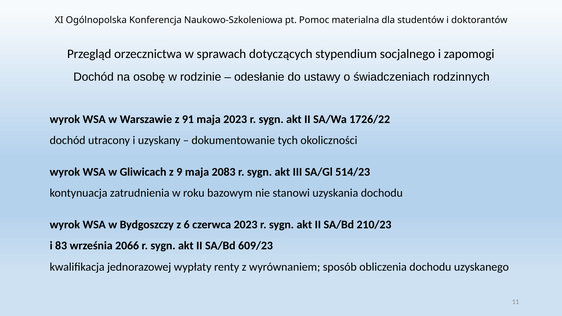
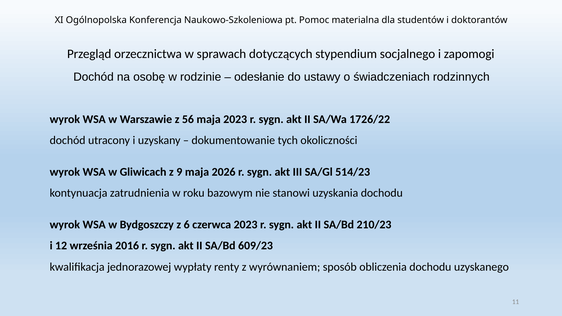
91: 91 -> 56
2083: 2083 -> 2026
83: 83 -> 12
2066: 2066 -> 2016
